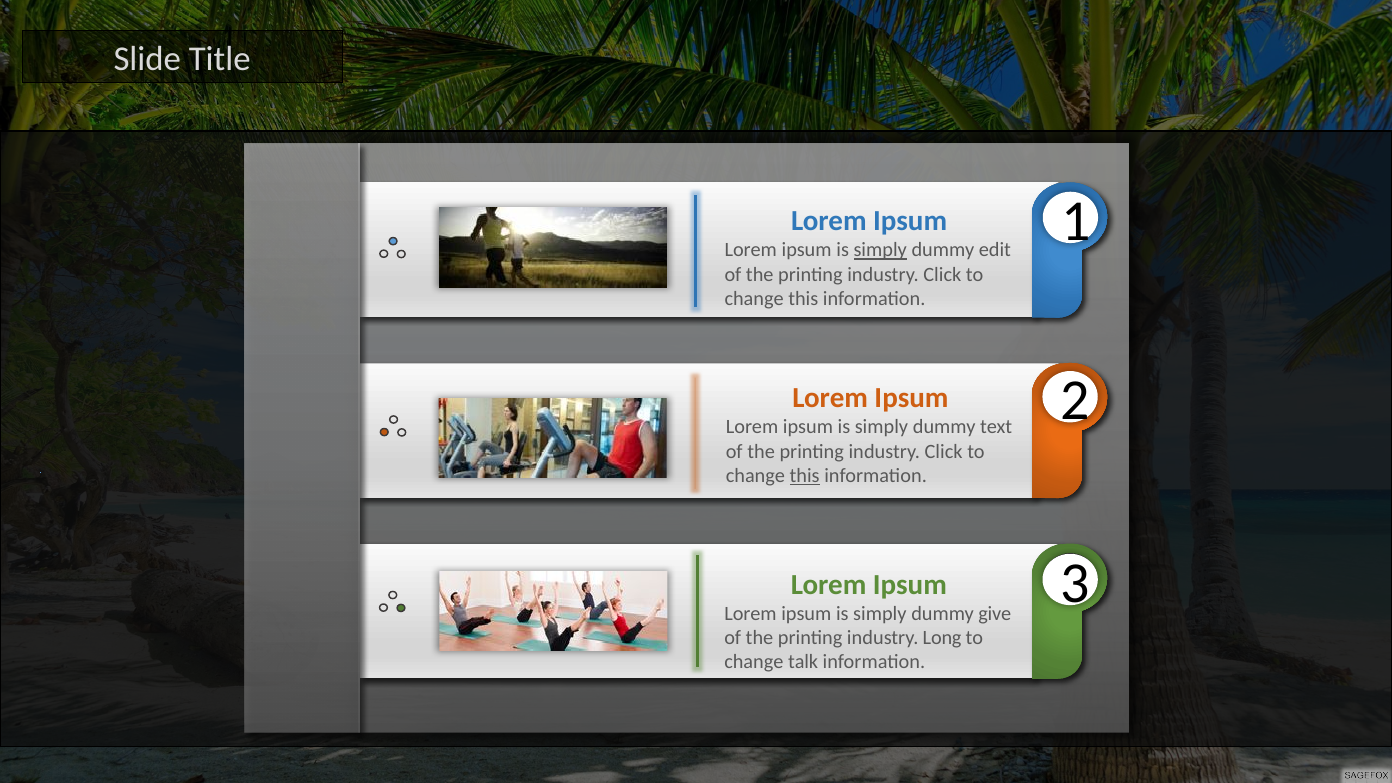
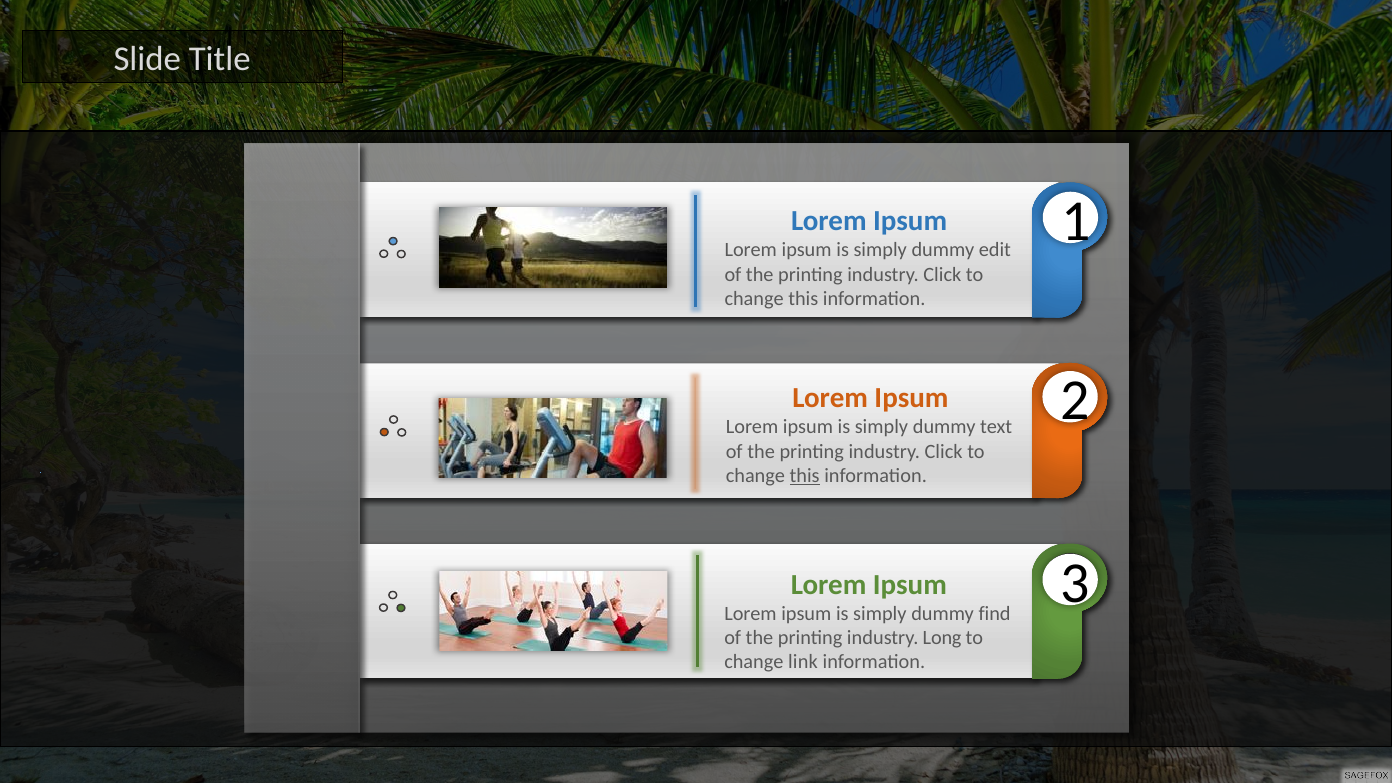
simply at (880, 250) underline: present -> none
give: give -> find
talk: talk -> link
